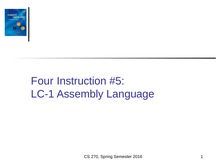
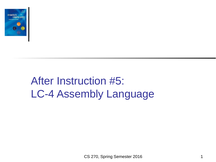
Four: Four -> After
LC-1: LC-1 -> LC-4
